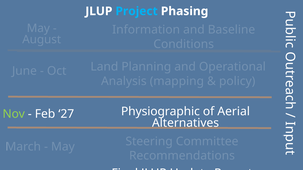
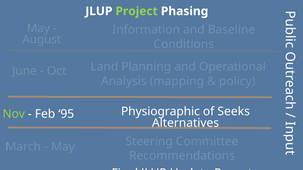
Project colour: light blue -> light green
Aerial: Aerial -> Seeks
27: 27 -> 95
